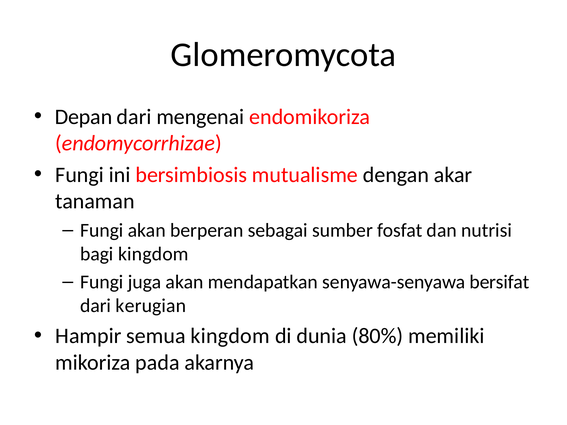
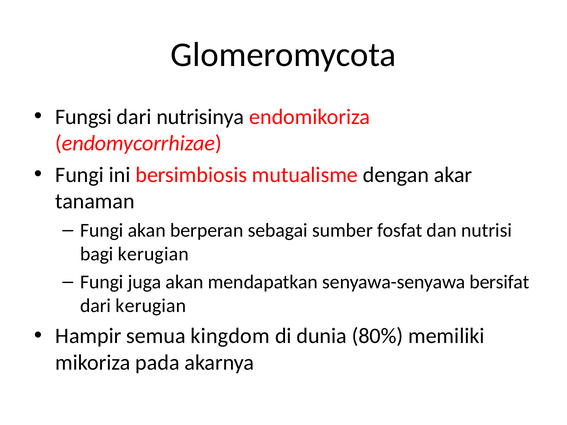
Depan: Depan -> Fungsi
mengenai: mengenai -> nutrisinya
bagi kingdom: kingdom -> kerugian
